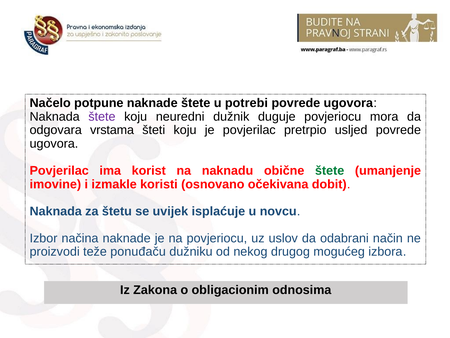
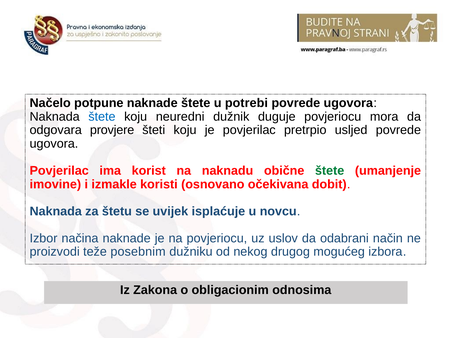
štete at (102, 116) colour: purple -> blue
vrstama: vrstama -> provjere
ponuđaču: ponuđaču -> posebnim
